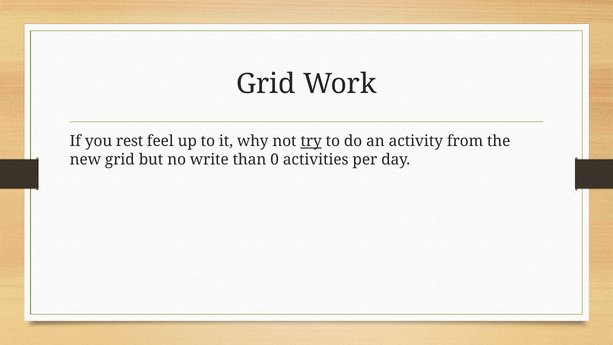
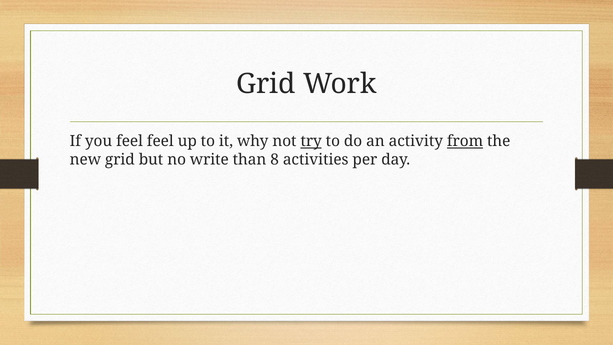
you rest: rest -> feel
from underline: none -> present
0: 0 -> 8
